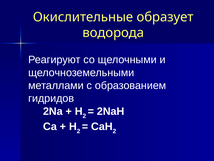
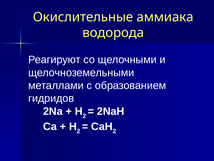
образует: образует -> аммиака
